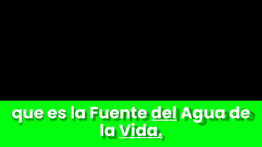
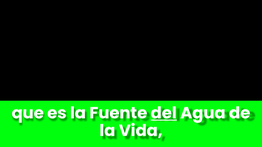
Vida underline: present -> none
